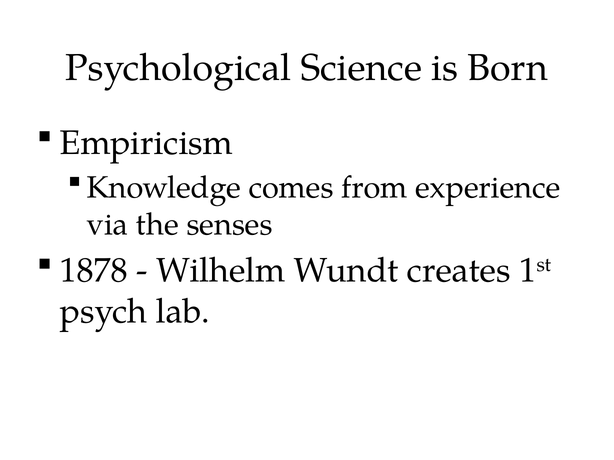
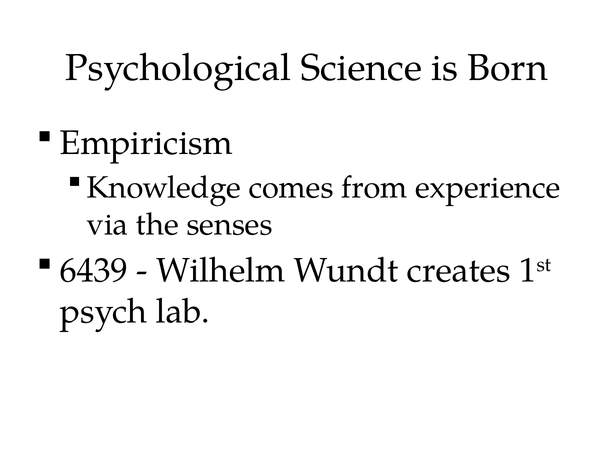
1878: 1878 -> 6439
